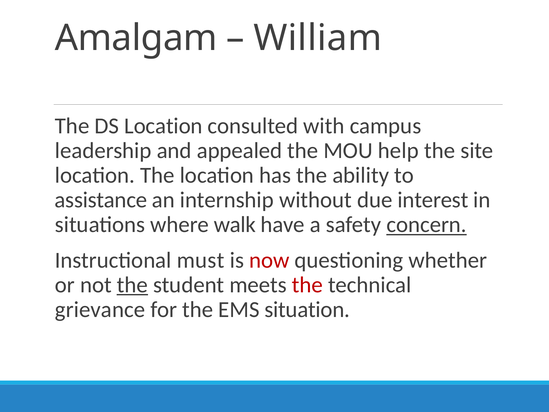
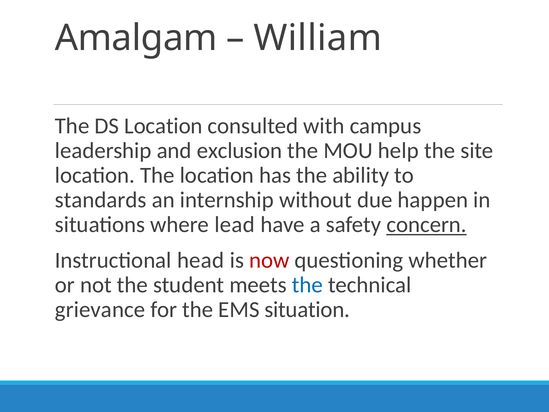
appealed: appealed -> exclusion
assistance: assistance -> standards
interest: interest -> happen
walk: walk -> lead
must: must -> head
the at (132, 285) underline: present -> none
the at (307, 285) colour: red -> blue
